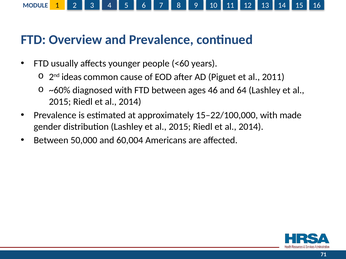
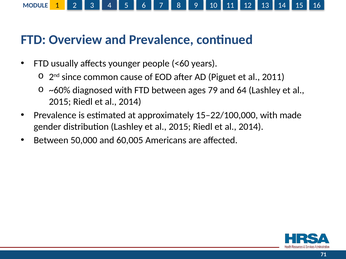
ideas: ideas -> since
46: 46 -> 79
60,004: 60,004 -> 60,005
